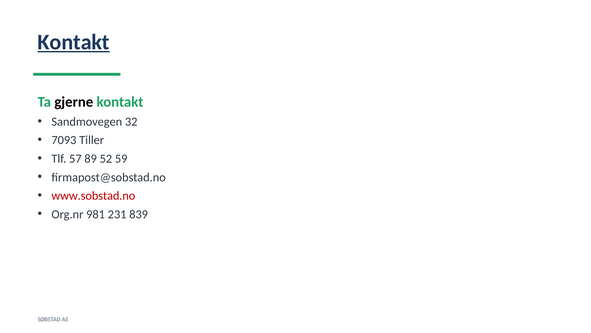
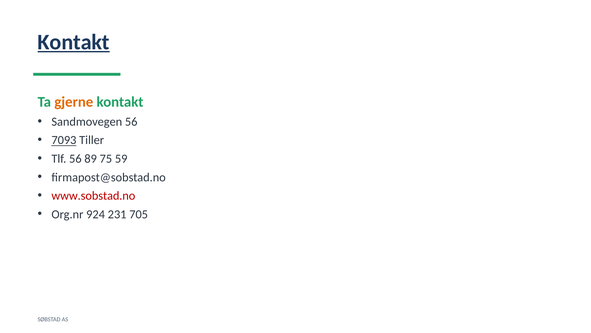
gjerne colour: black -> orange
Sandmovegen 32: 32 -> 56
7093 underline: none -> present
Tlf 57: 57 -> 56
52: 52 -> 75
981: 981 -> 924
839: 839 -> 705
